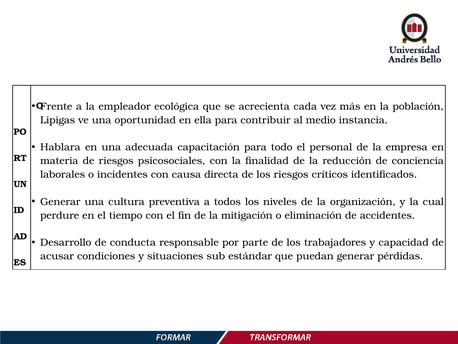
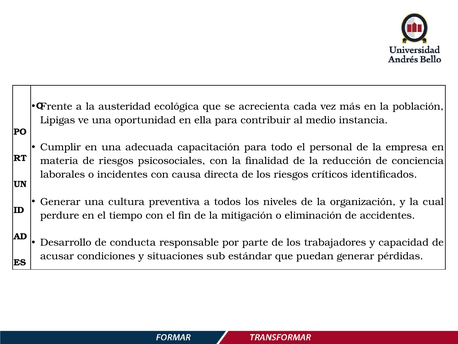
empleador: empleador -> austeridad
Hablara: Hablara -> Cumplir
